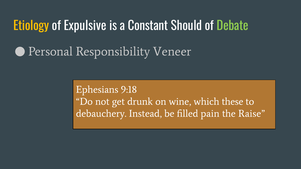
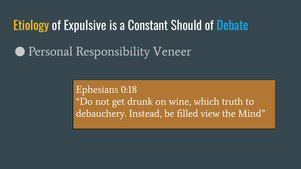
Debate colour: light green -> light blue
9:18: 9:18 -> 0:18
these: these -> truth
pain: pain -> view
Raise: Raise -> Mind
